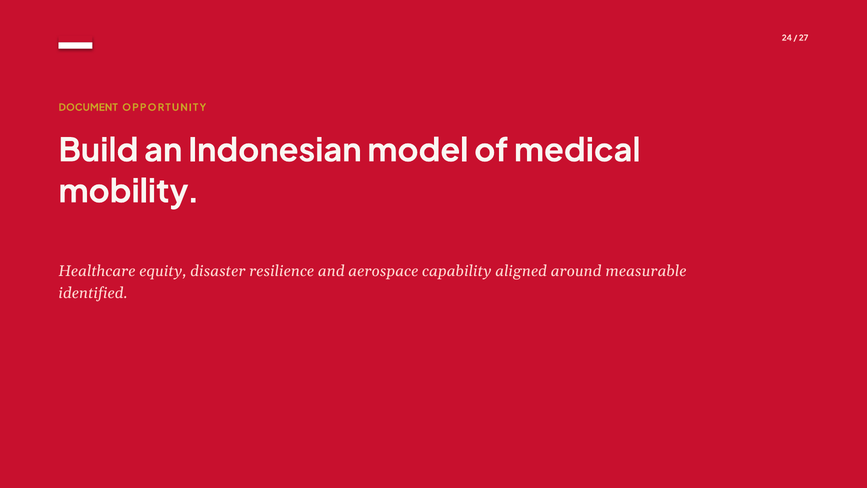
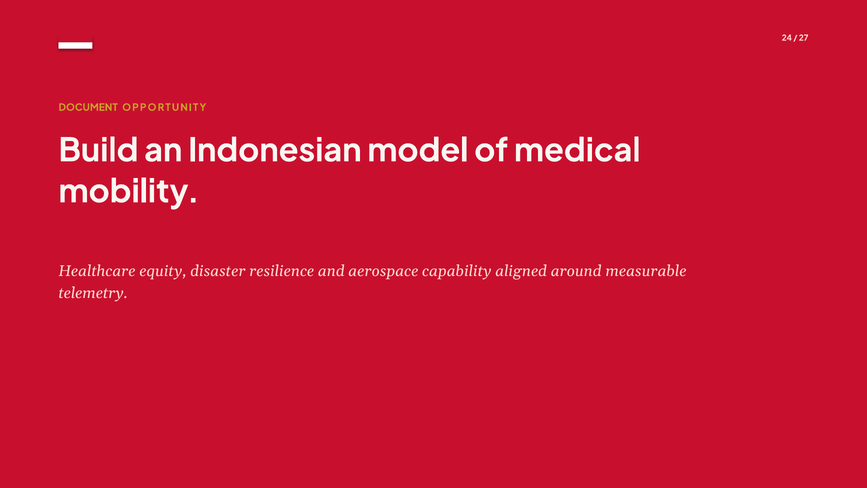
identified: identified -> telemetry
